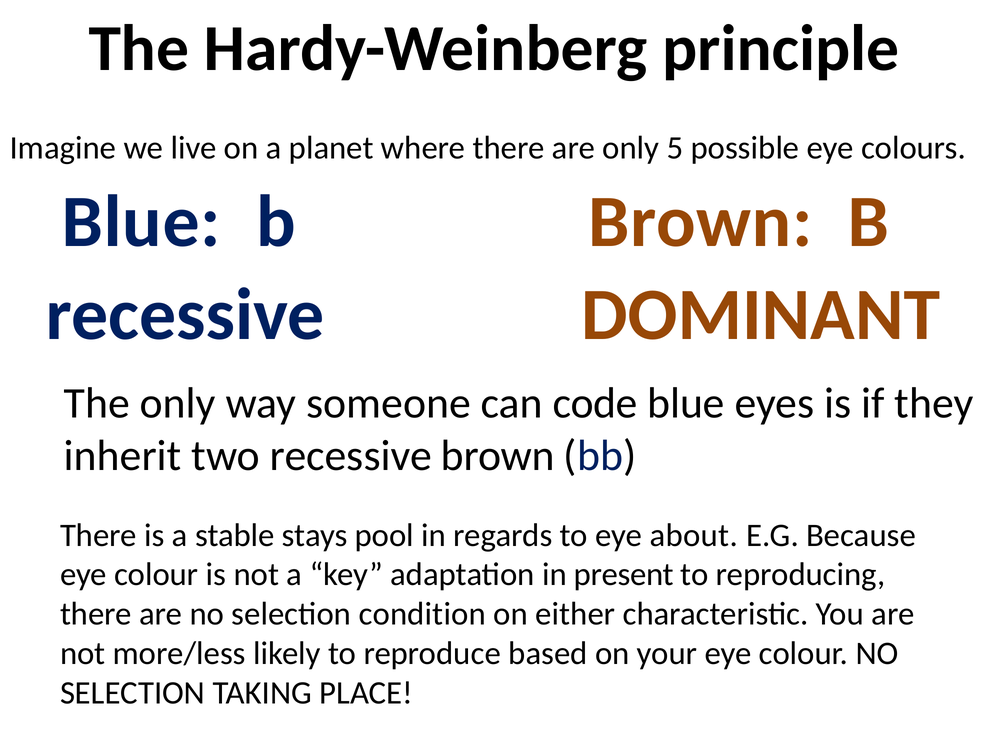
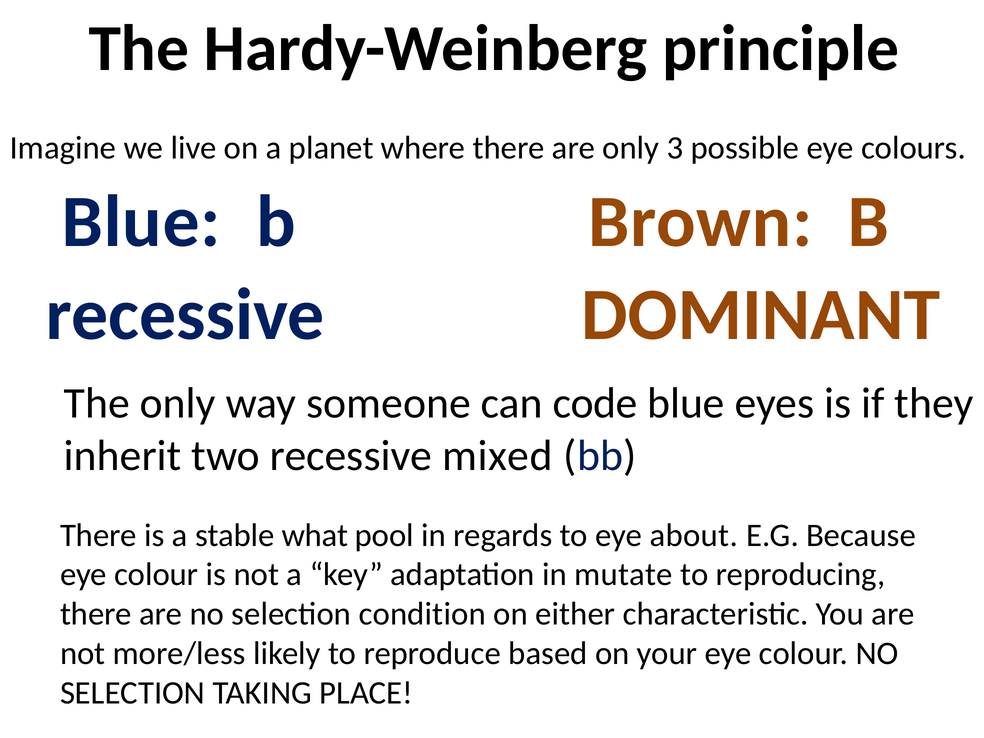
5: 5 -> 3
recessive brown: brown -> mixed
stays: stays -> what
present: present -> mutate
